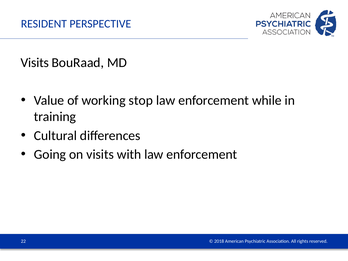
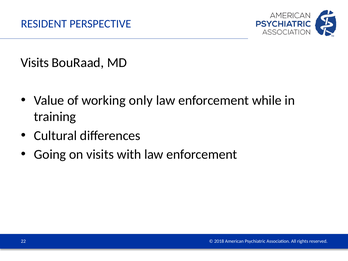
stop: stop -> only
